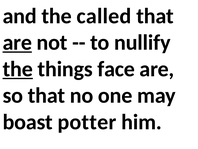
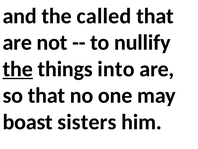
are at (17, 42) underline: present -> none
face: face -> into
potter: potter -> sisters
